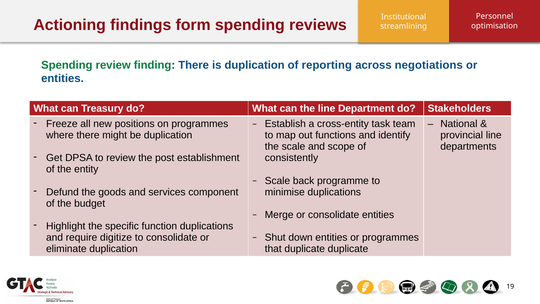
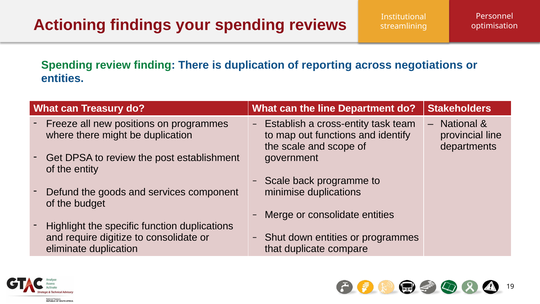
form: form -> your
consistently: consistently -> government
duplicate duplicate: duplicate -> compare
